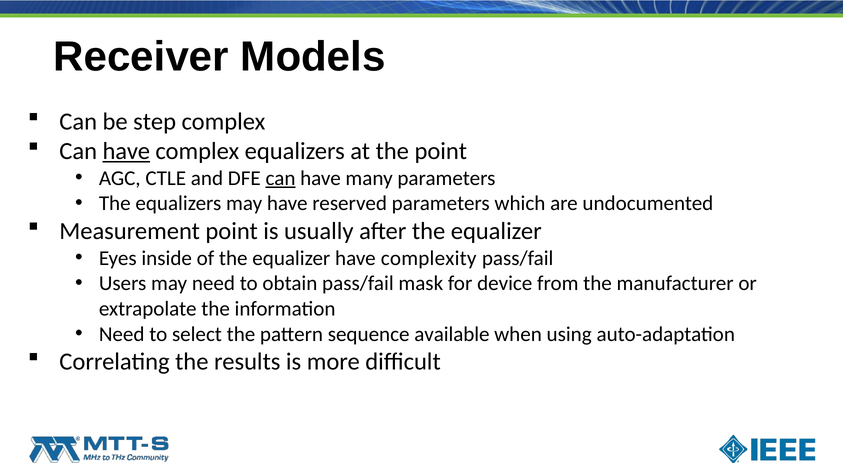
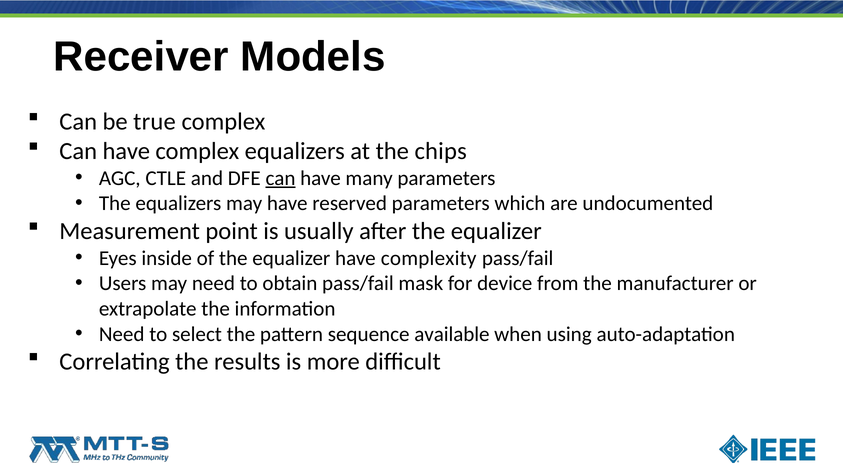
step: step -> true
have at (126, 151) underline: present -> none
the point: point -> chips
